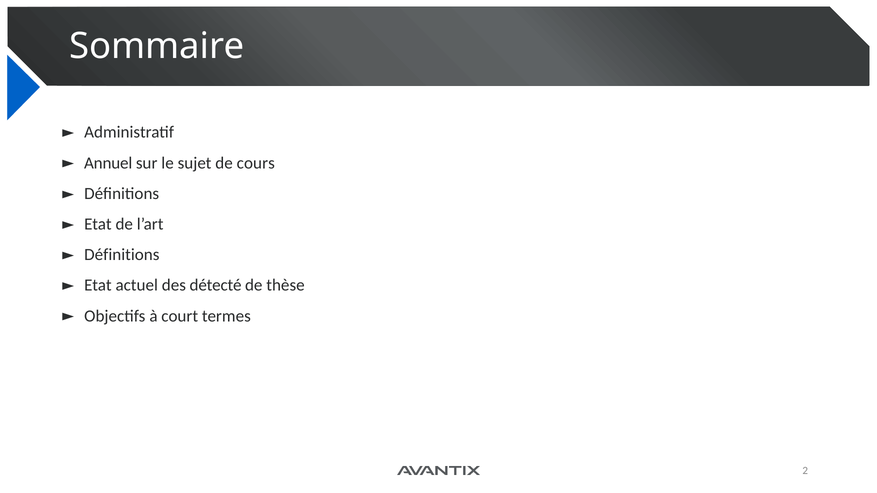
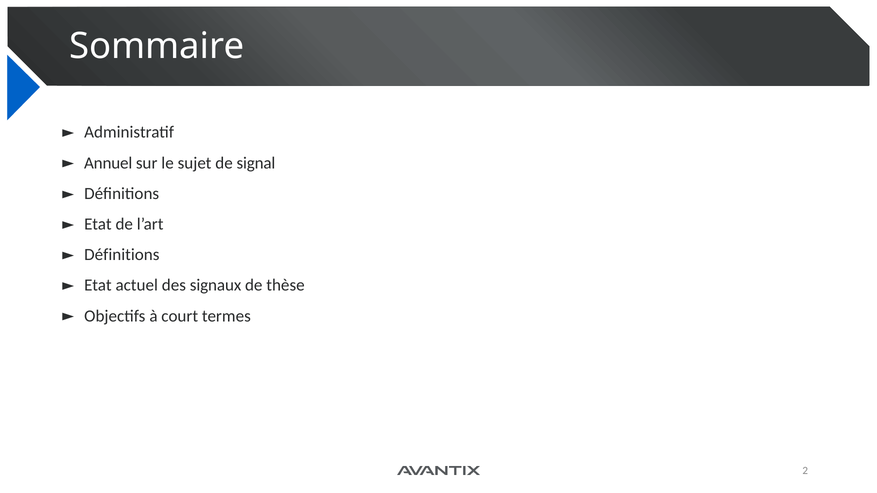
cours: cours -> signal
détecté: détecté -> signaux
